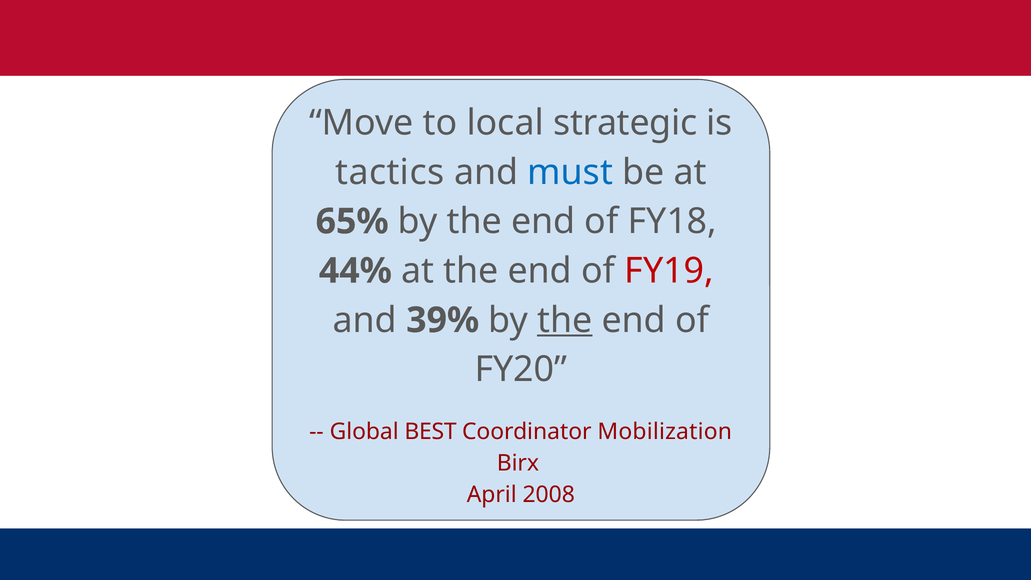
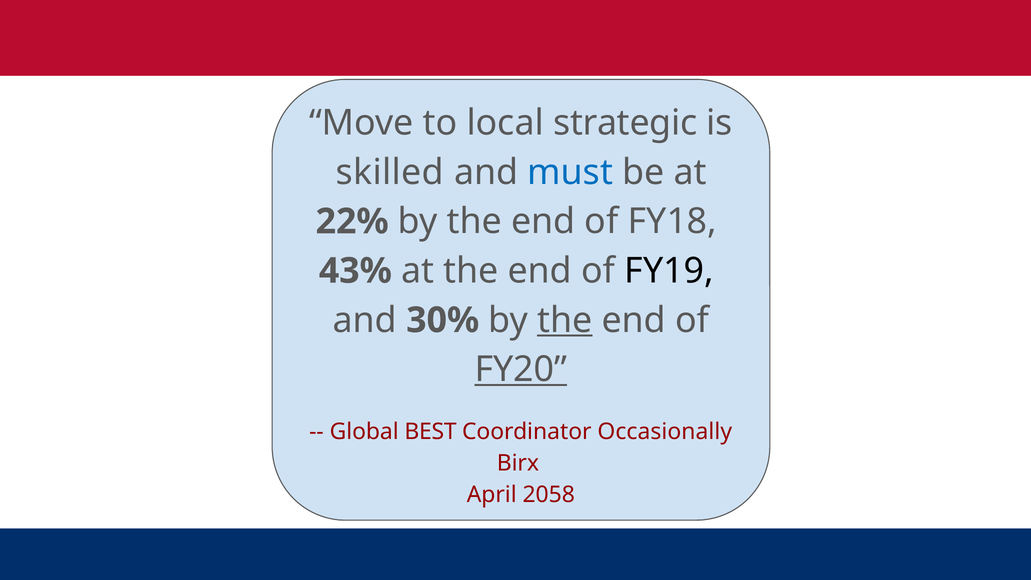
tactics: tactics -> skilled
65%: 65% -> 22%
44%: 44% -> 43%
FY19 colour: red -> black
39%: 39% -> 30%
FY20 underline: none -> present
Mobilization: Mobilization -> Occasionally
2008: 2008 -> 2058
